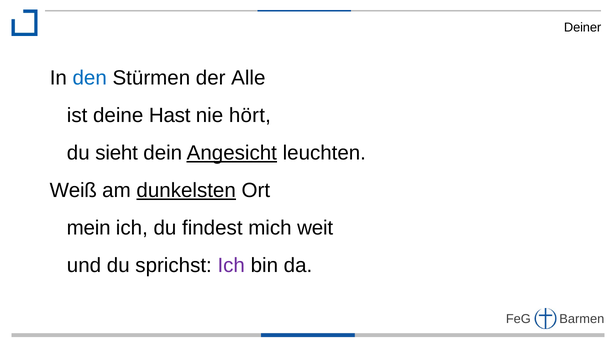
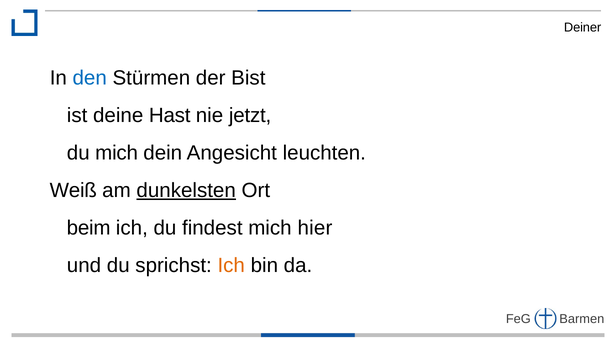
Alle: Alle -> Bist
hört: hört -> jetzt
du sieht: sieht -> mich
Angesicht underline: present -> none
mein: mein -> beim
weit: weit -> hier
Ich at (231, 265) colour: purple -> orange
